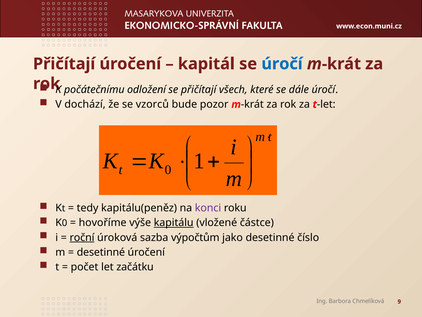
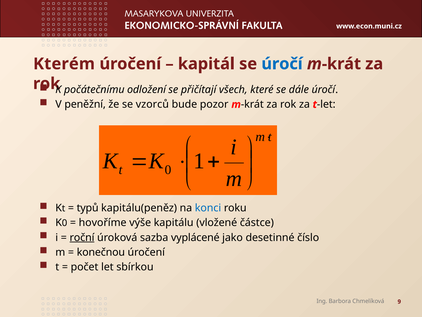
Přičítají at (64, 64): Přičítají -> Kterém
dochází: dochází -> peněžní
tedy: tedy -> typů
konci colour: purple -> blue
kapitálu underline: present -> none
výpočtům: výpočtům -> vyplácené
desetinné at (101, 252): desetinné -> konečnou
začátku: začátku -> sbírkou
